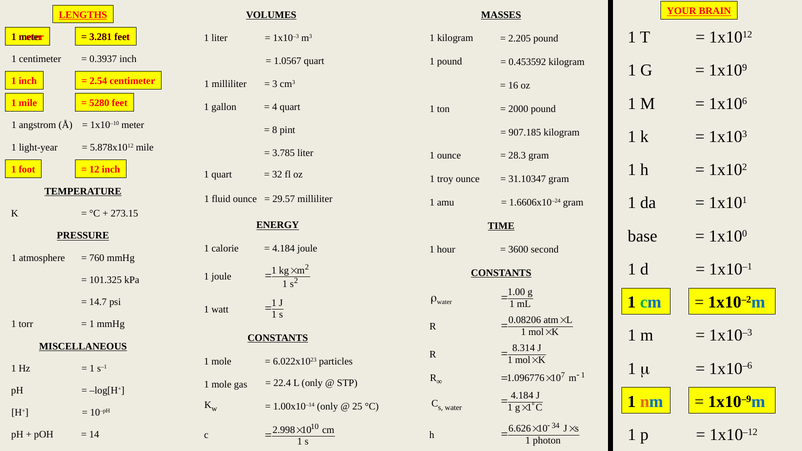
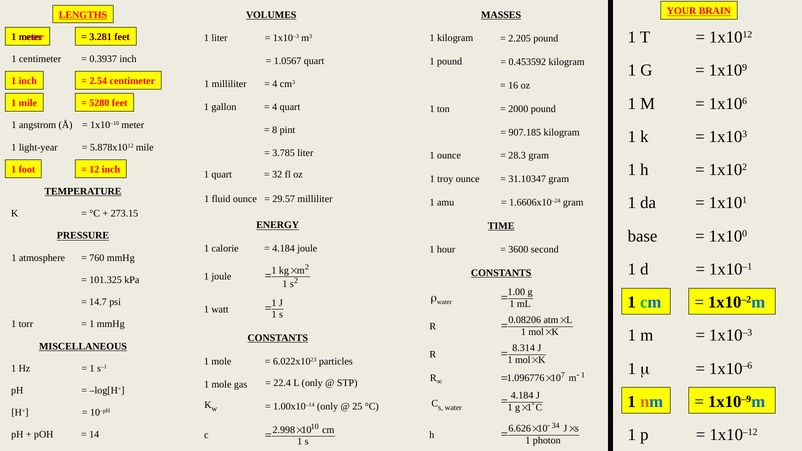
3 at (275, 84): 3 -> 4
